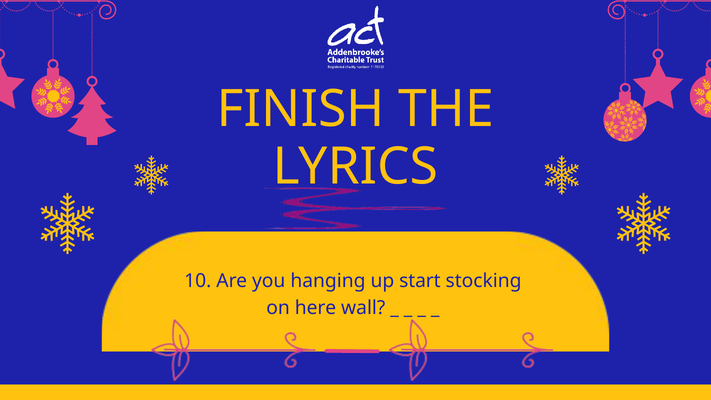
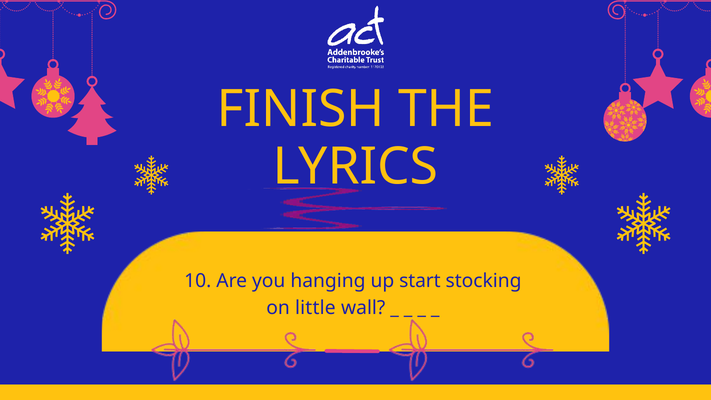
here: here -> little
